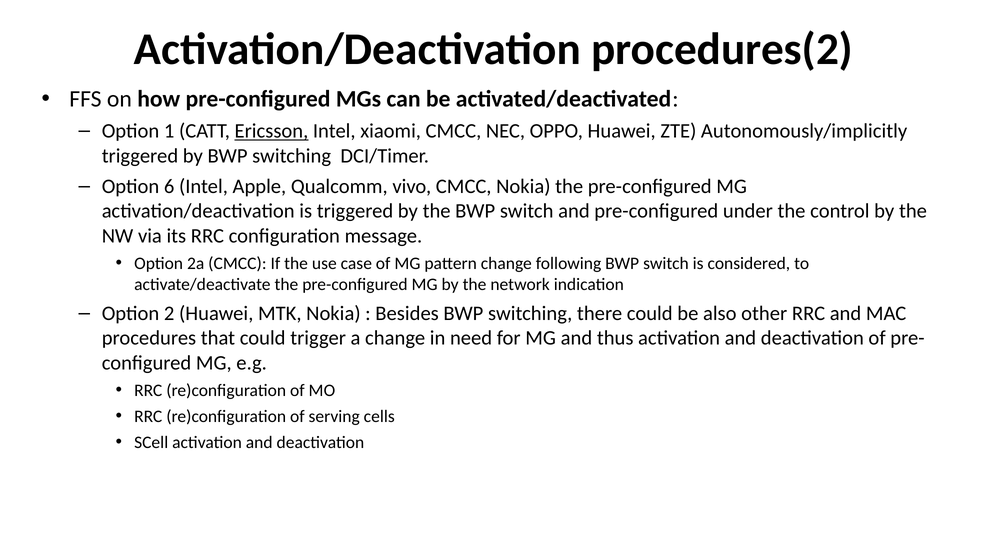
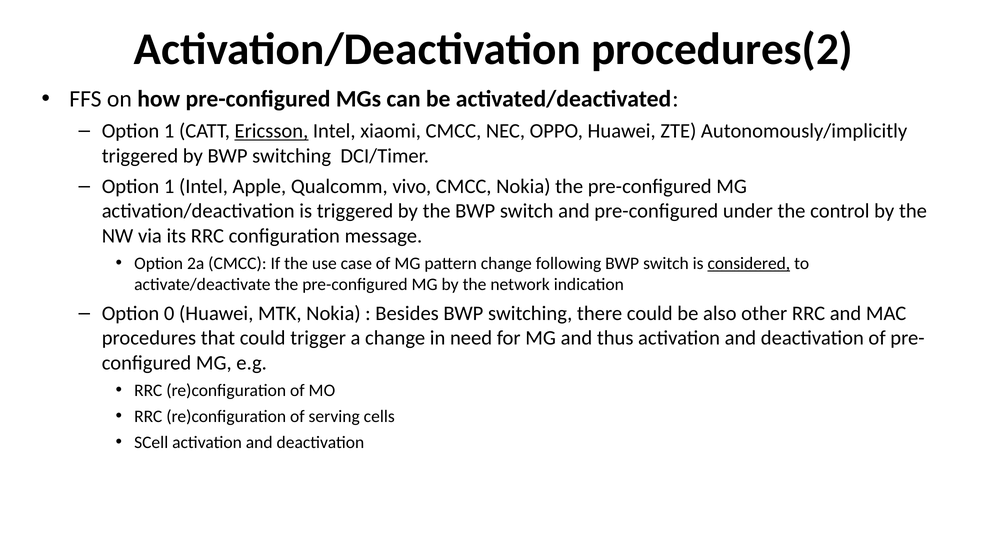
6 at (169, 186): 6 -> 1
considered underline: none -> present
2: 2 -> 0
